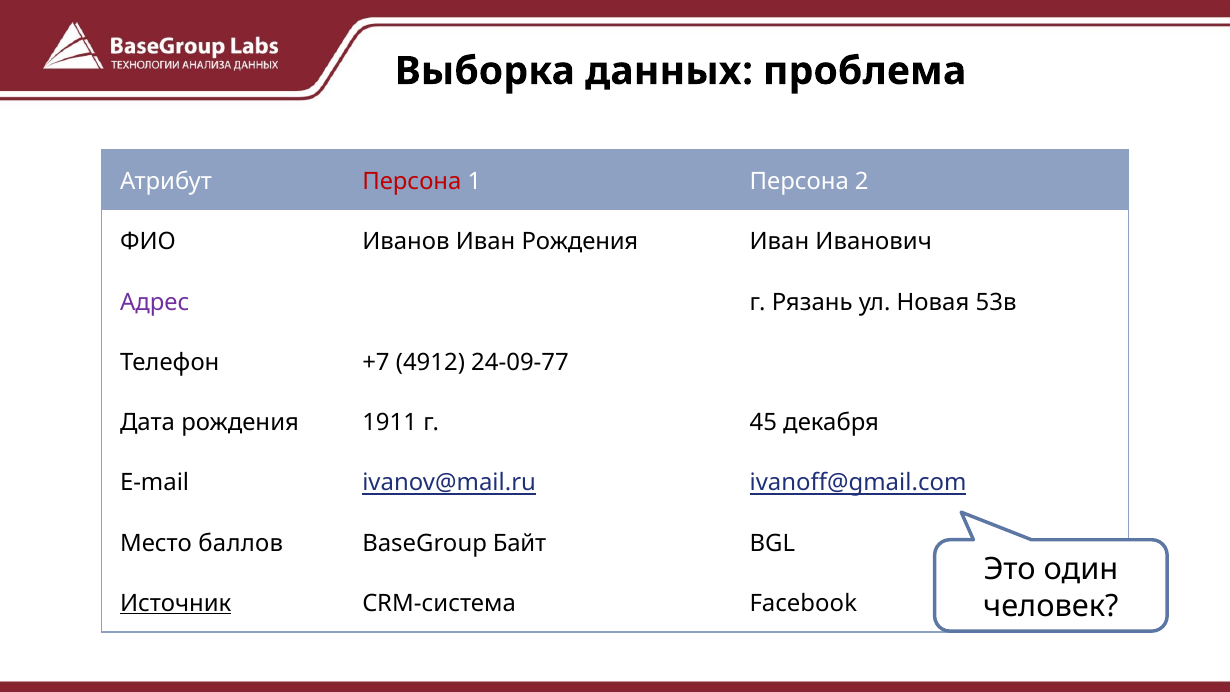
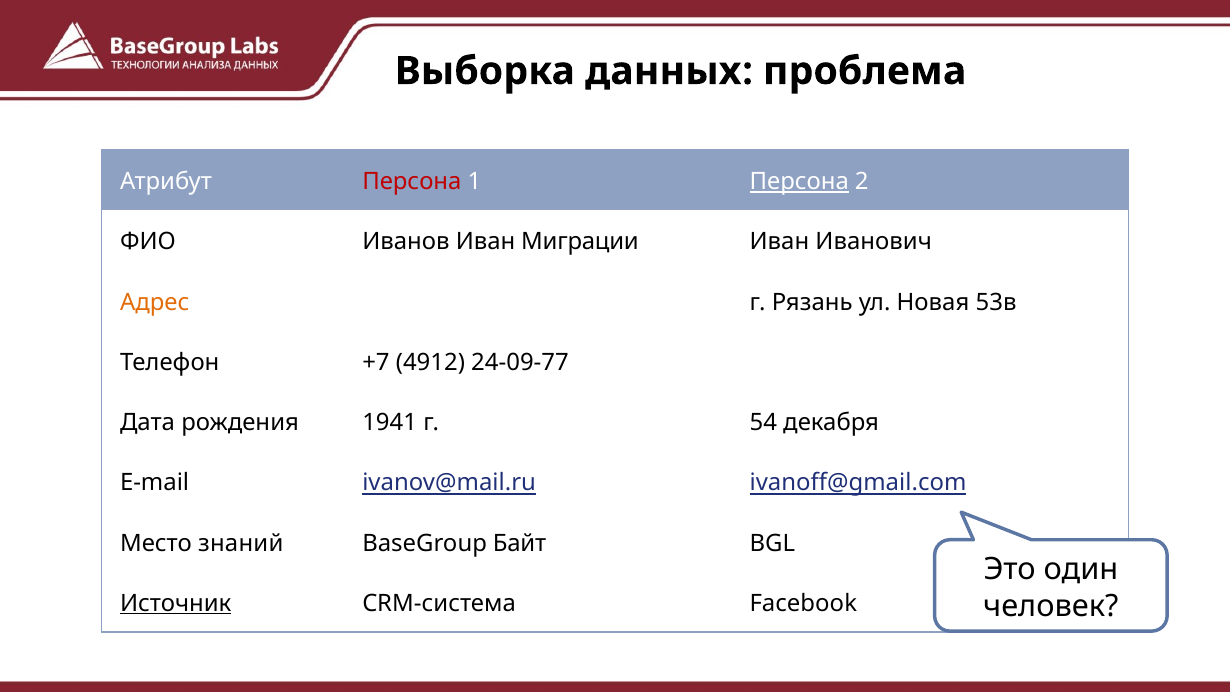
Персона at (799, 182) underline: none -> present
Иван Рождения: Рождения -> Миграции
Адрес colour: purple -> orange
1911: 1911 -> 1941
45: 45 -> 54
баллов: баллов -> знаний
